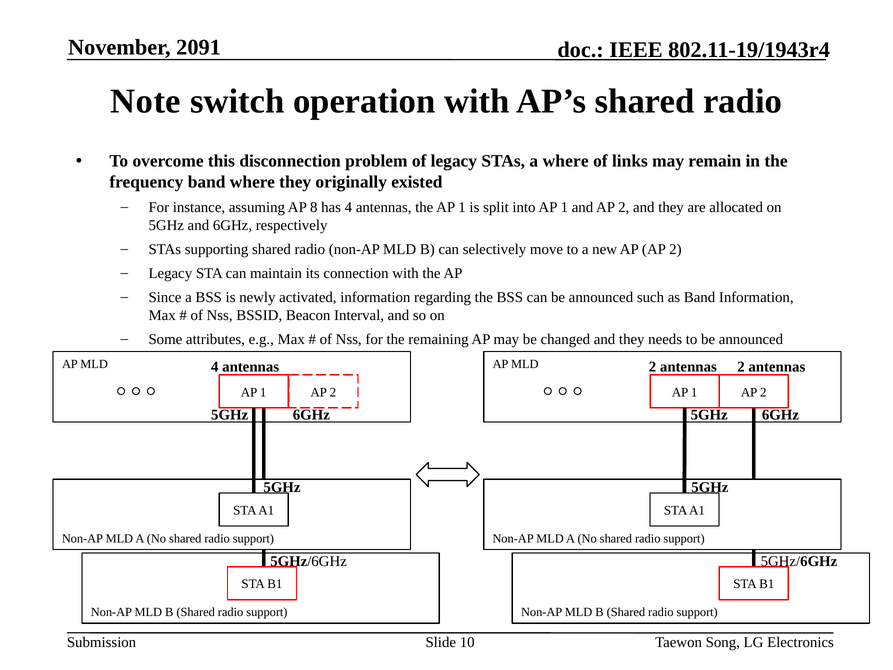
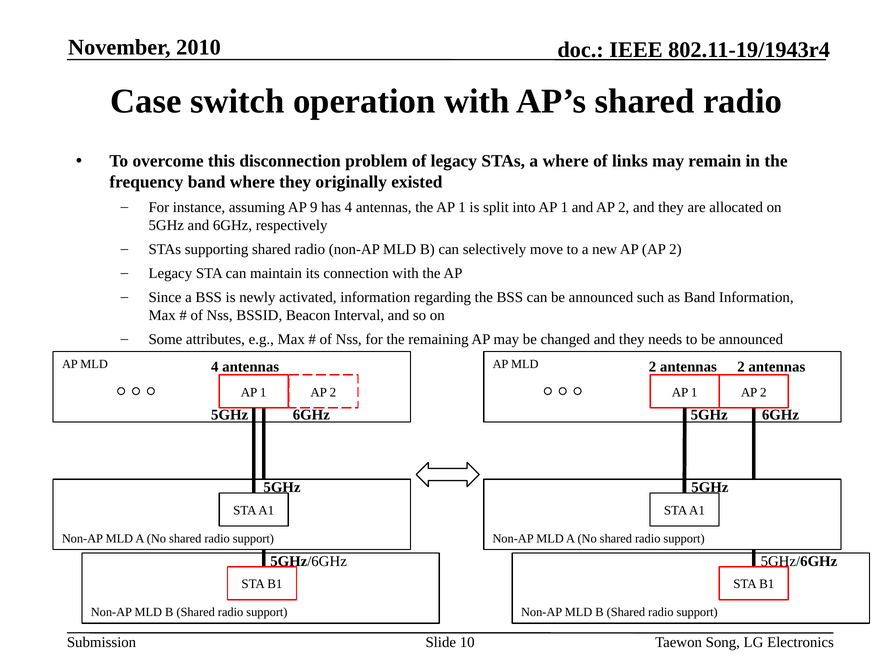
2091: 2091 -> 2010
Note: Note -> Case
8: 8 -> 9
